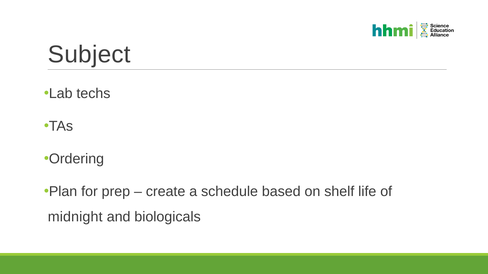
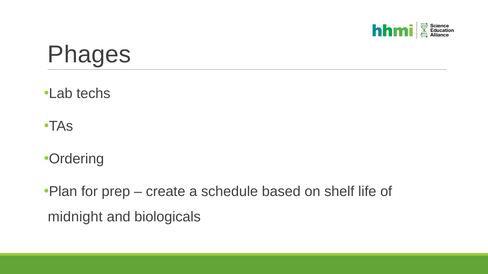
Subject: Subject -> Phages
